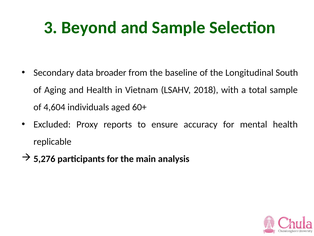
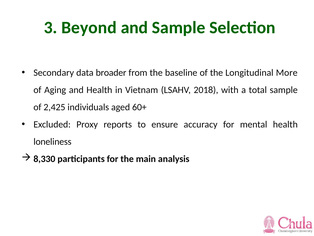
South: South -> More
4,604: 4,604 -> 2,425
replicable: replicable -> loneliness
5,276: 5,276 -> 8,330
